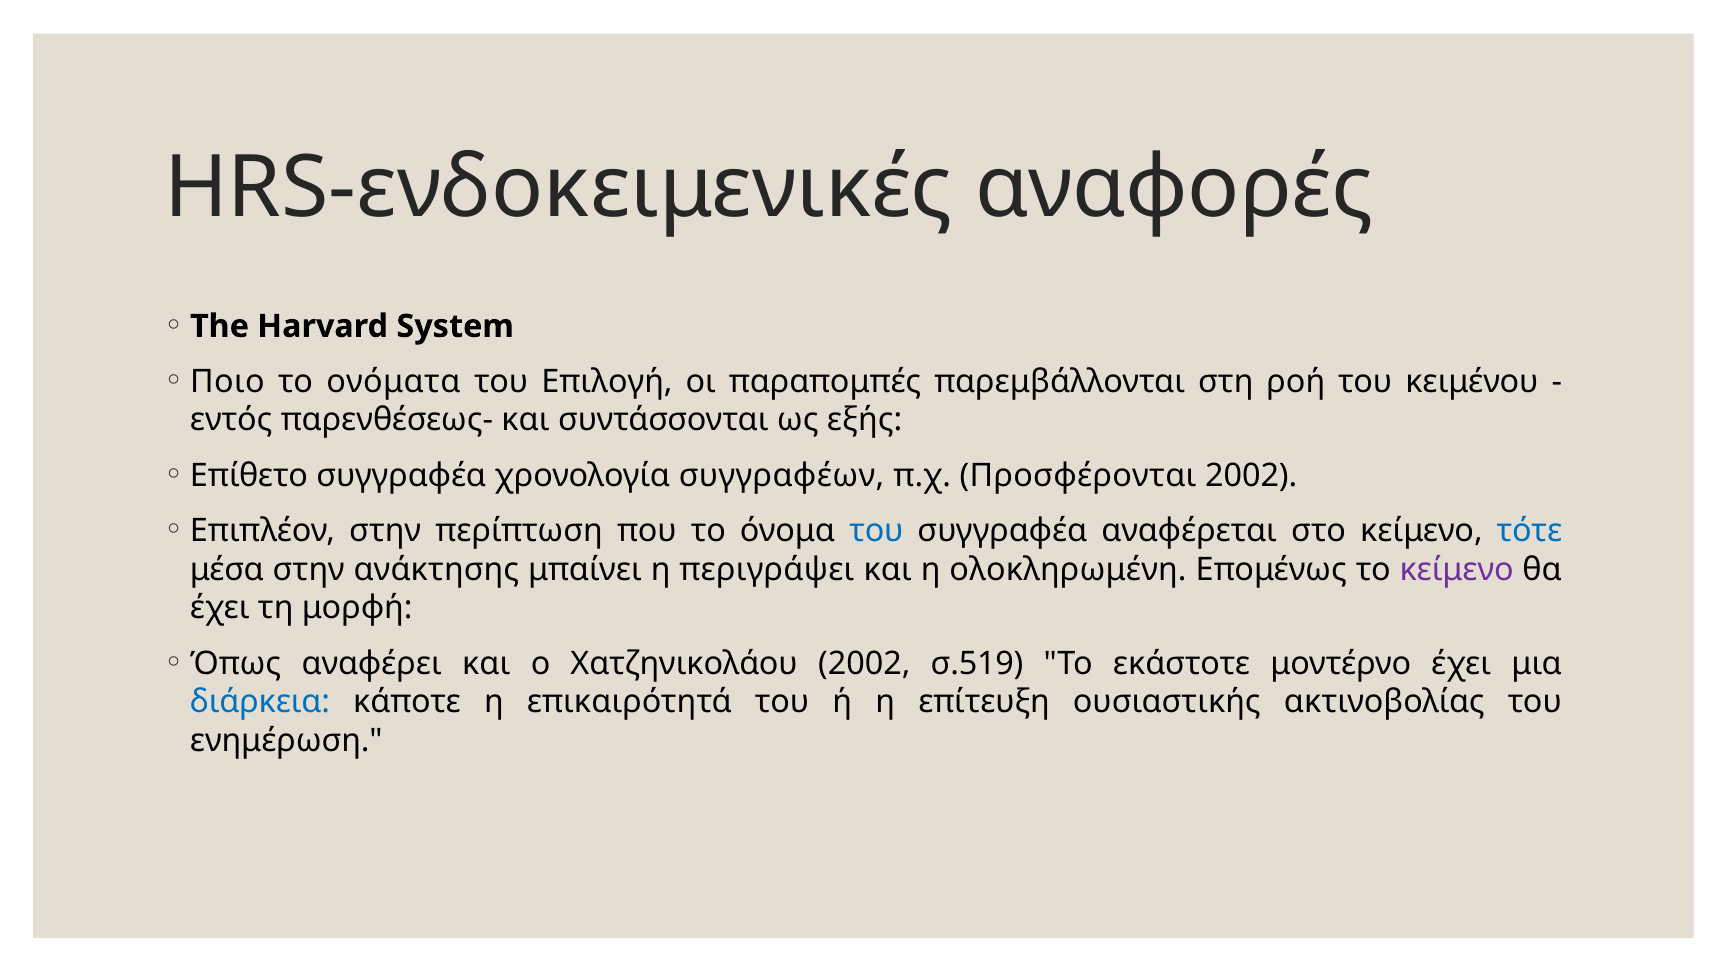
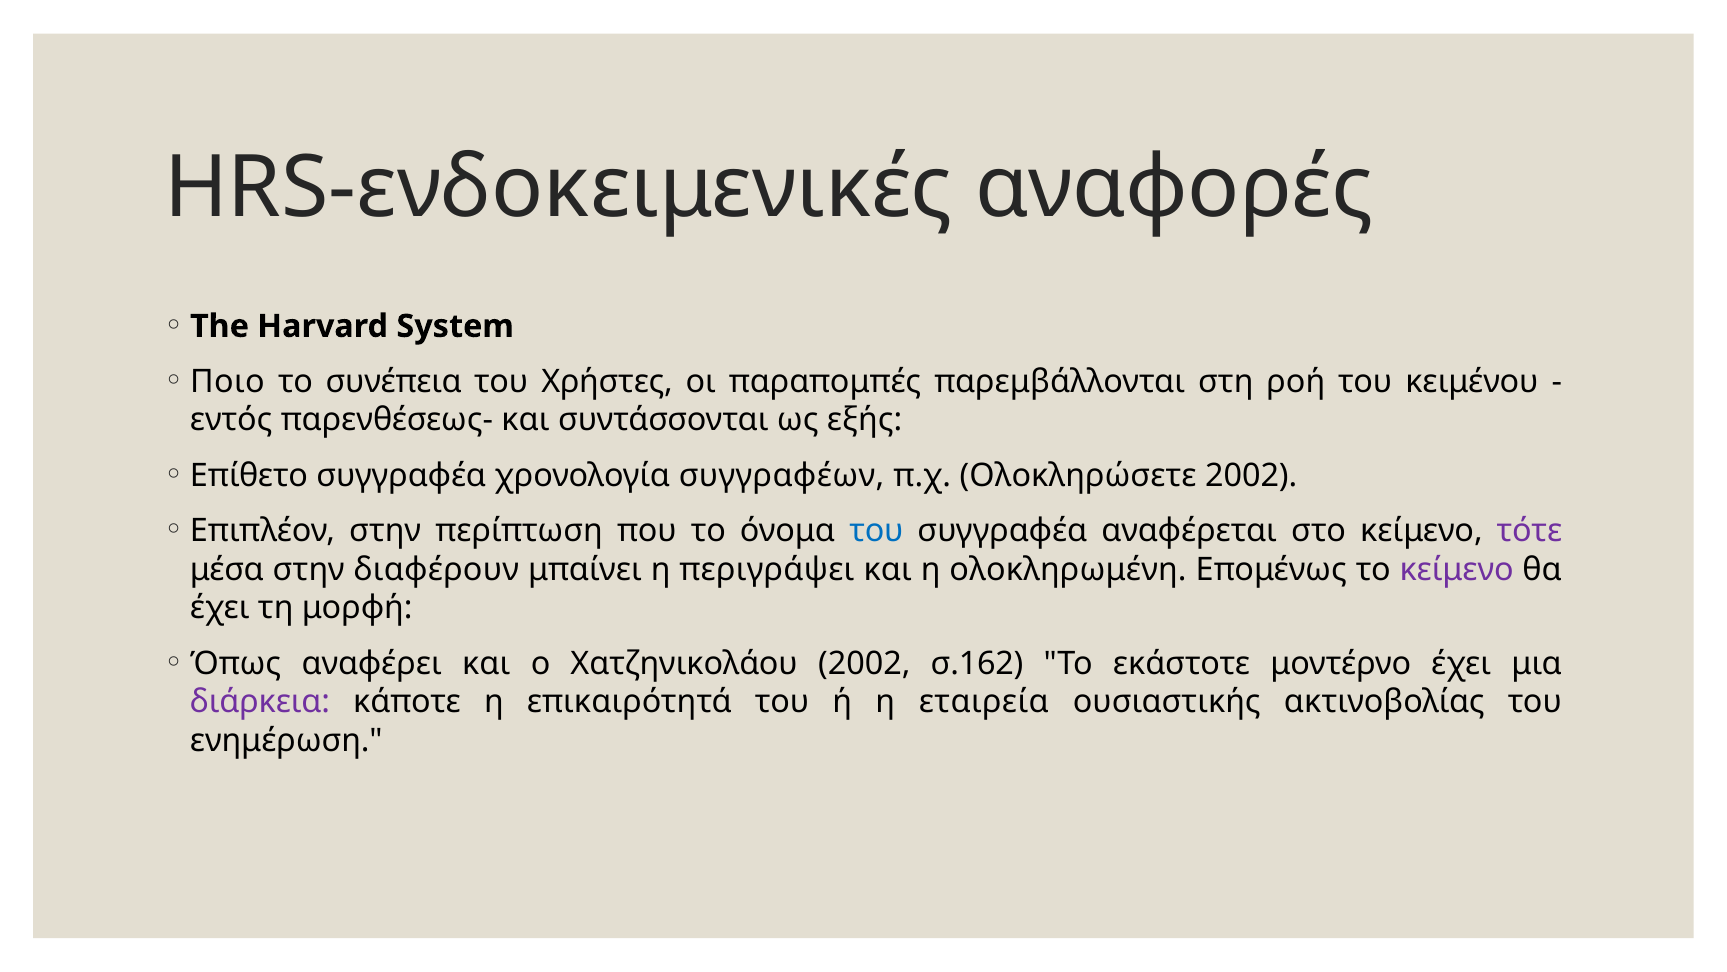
ονόματα: ονόματα -> συνέπεια
Επιλογή: Επιλογή -> Χρήστες
Προσφέρονται: Προσφέρονται -> Ολοκληρώσετε
τότε colour: blue -> purple
ανάκτησης: ανάκτησης -> διαφέρουν
σ.519: σ.519 -> σ.162
διάρκεια colour: blue -> purple
επίτευξη: επίτευξη -> εταιρεία
